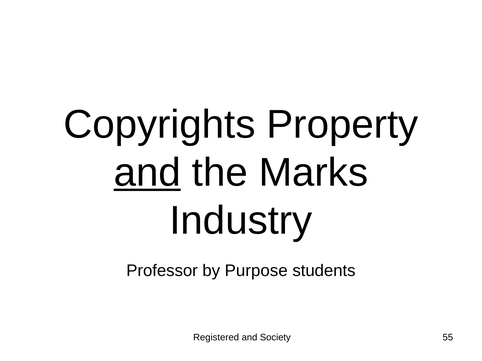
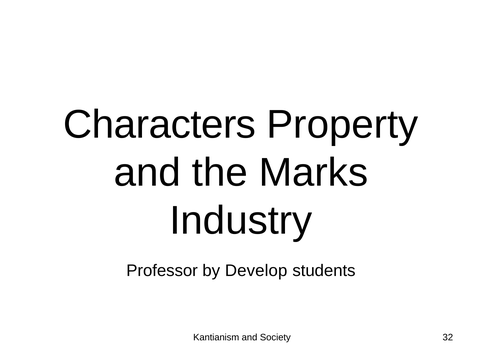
Copyrights: Copyrights -> Characters
and at (147, 173) underline: present -> none
Purpose: Purpose -> Develop
Registered: Registered -> Kantianism
55: 55 -> 32
